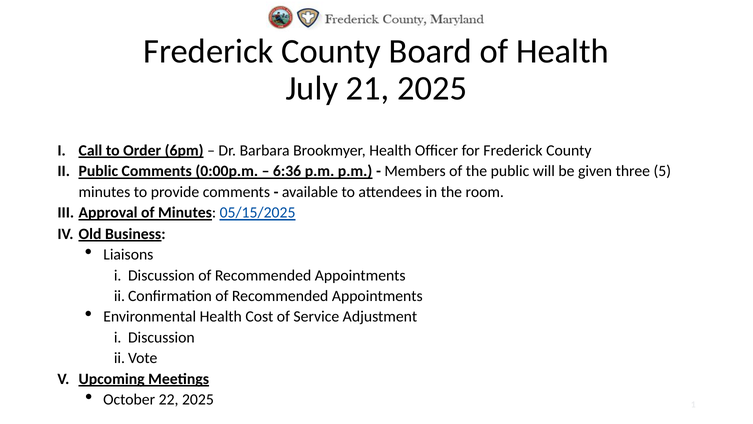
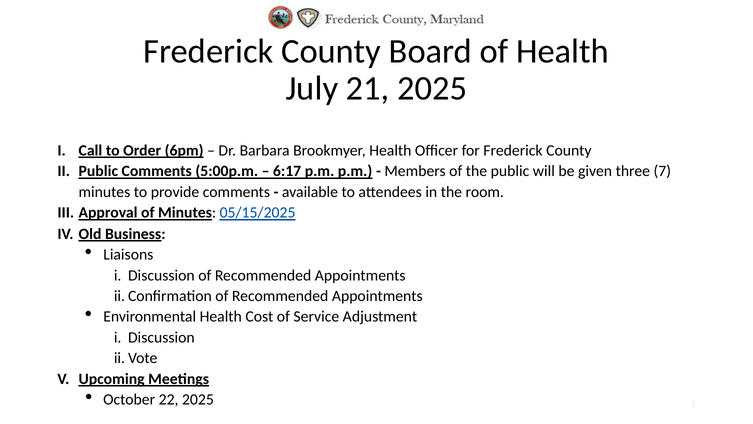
0:00p.m: 0:00p.m -> 5:00p.m
6:36: 6:36 -> 6:17
5: 5 -> 7
